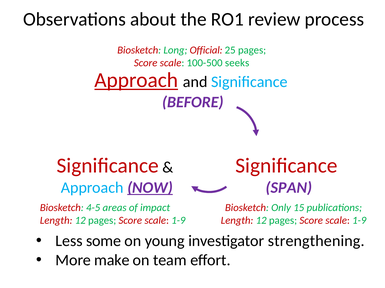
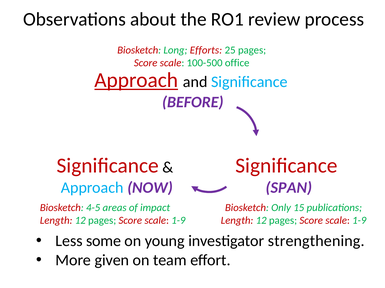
Official: Official -> Efforts
seeks: seeks -> office
NOW underline: present -> none
make: make -> given
